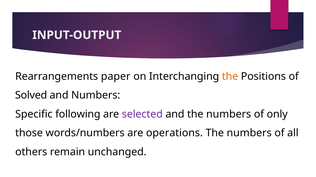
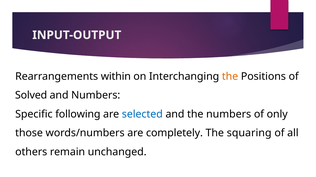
paper: paper -> within
selected colour: purple -> blue
operations: operations -> completely
numbers at (249, 134): numbers -> squaring
